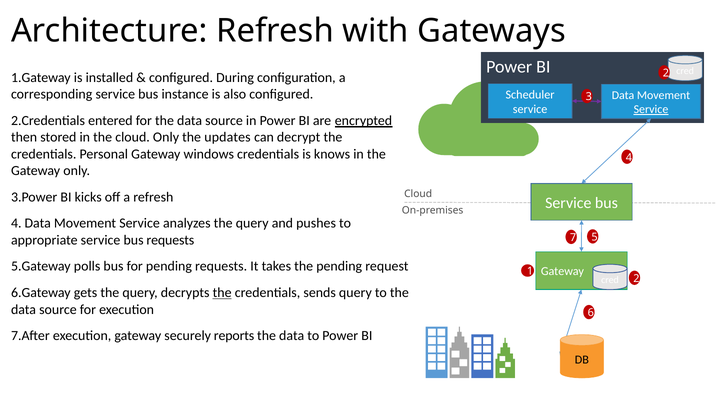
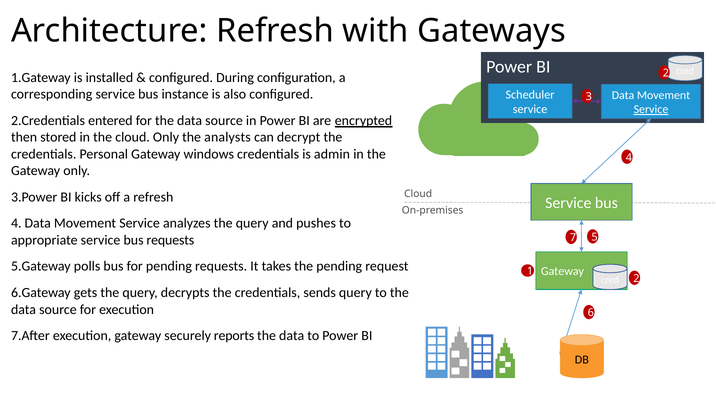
updates: updates -> analysts
knows: knows -> admin
the at (222, 292) underline: present -> none
